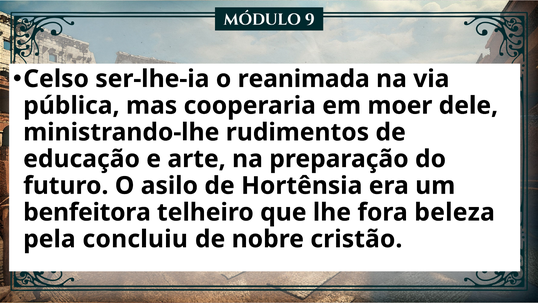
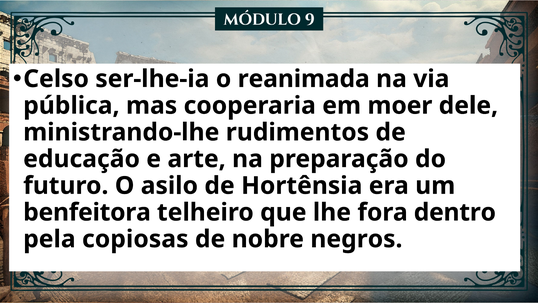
beleza: beleza -> dentro
concluiu: concluiu -> copiosas
cristão: cristão -> negros
